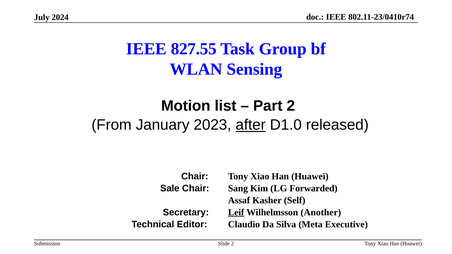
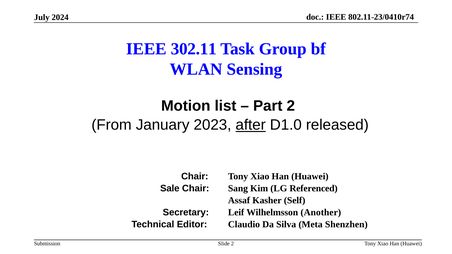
827.55: 827.55 -> 302.11
Forwarded: Forwarded -> Referenced
Leif underline: present -> none
Executive: Executive -> Shenzhen
